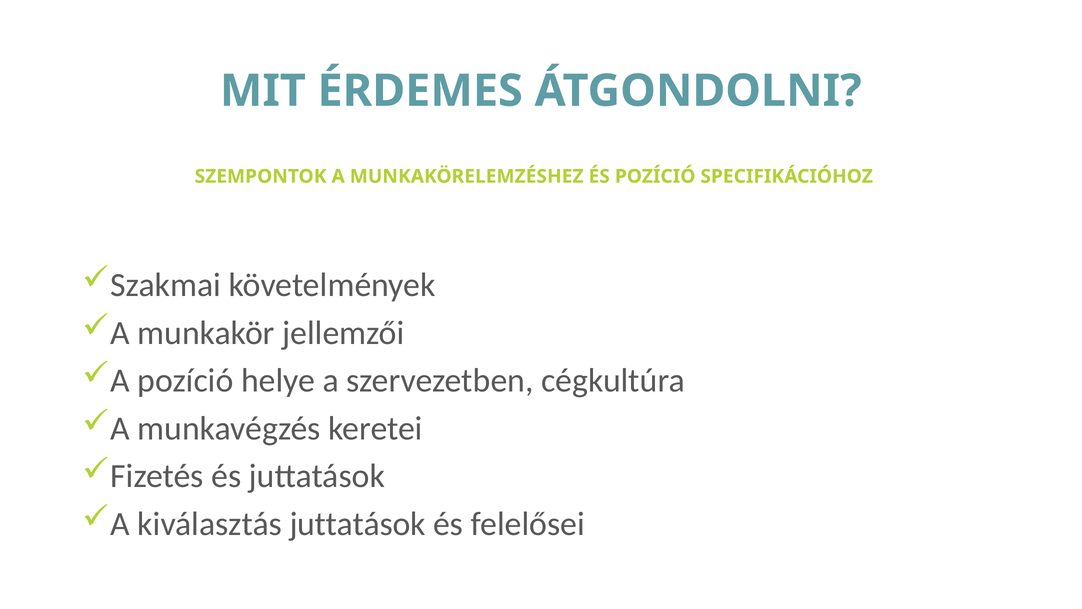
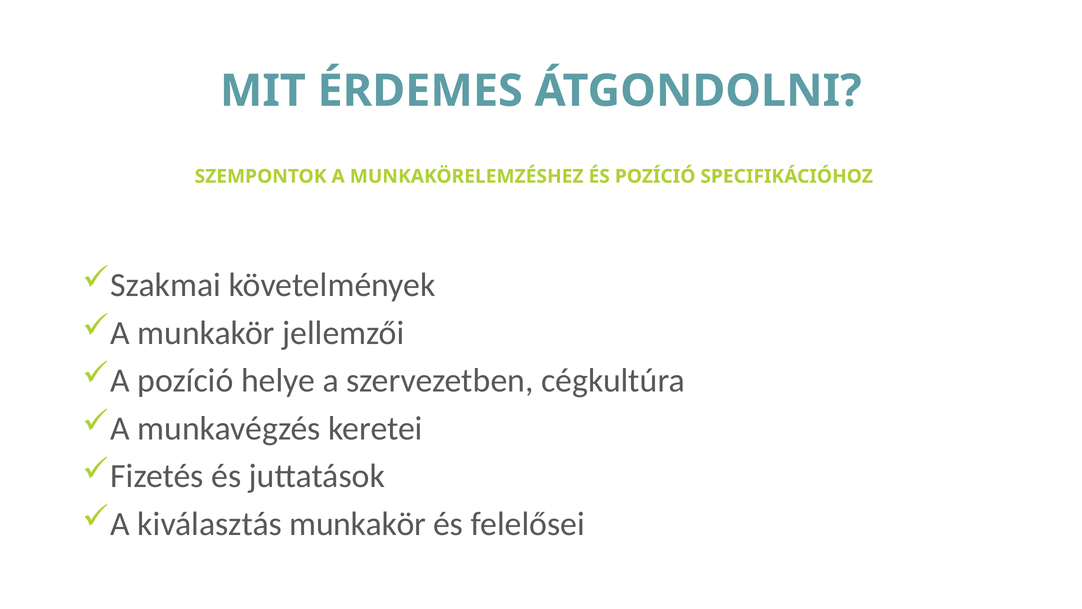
kiválasztás juttatások: juttatások -> munkakör
